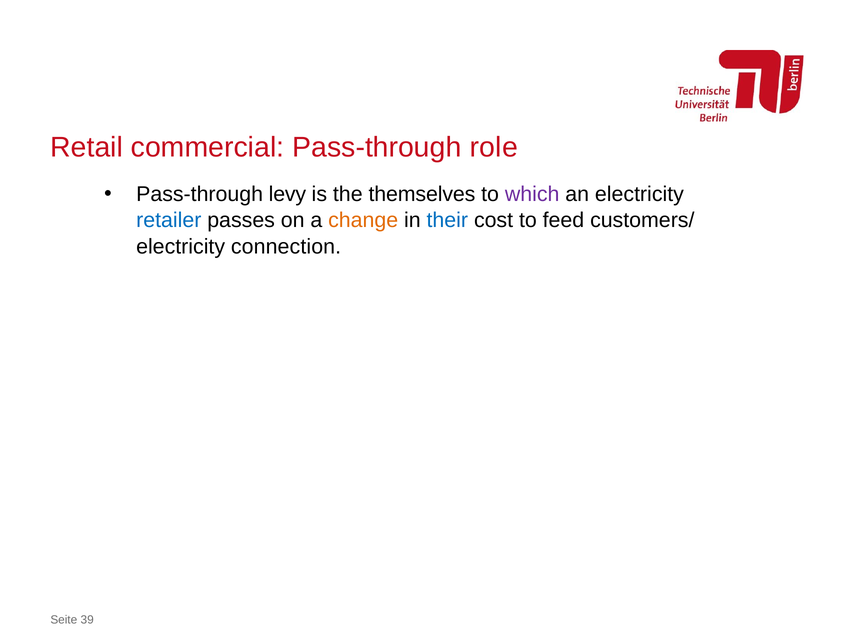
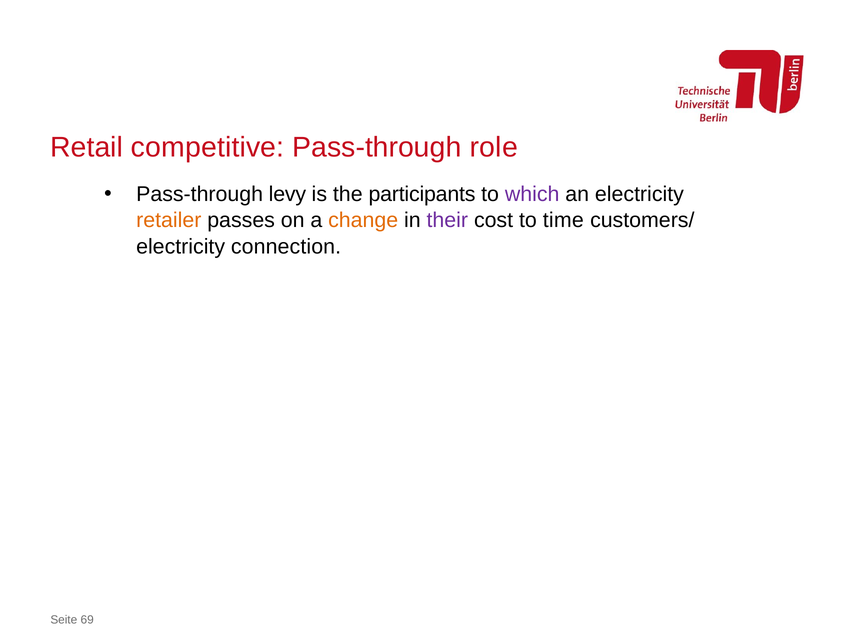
commercial: commercial -> competitive
themselves: themselves -> participants
retailer colour: blue -> orange
their colour: blue -> purple
feed: feed -> time
39: 39 -> 69
